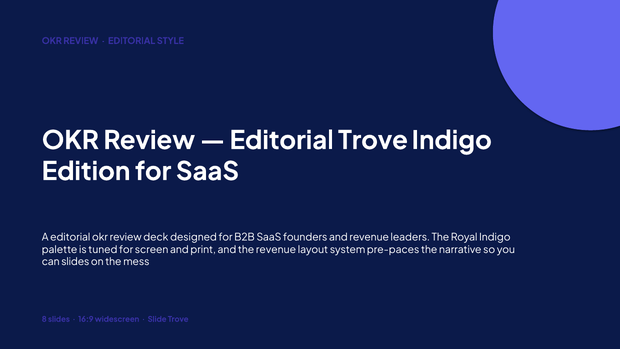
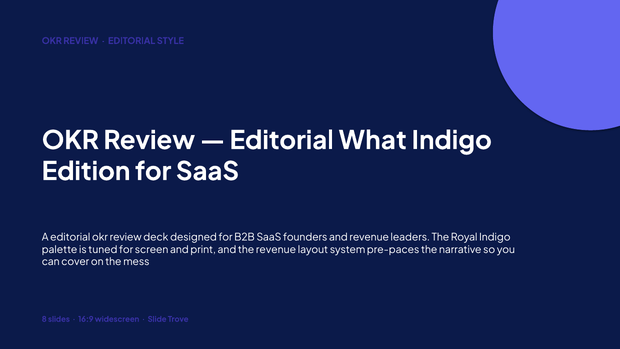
Editorial Trove: Trove -> What
can slides: slides -> cover
